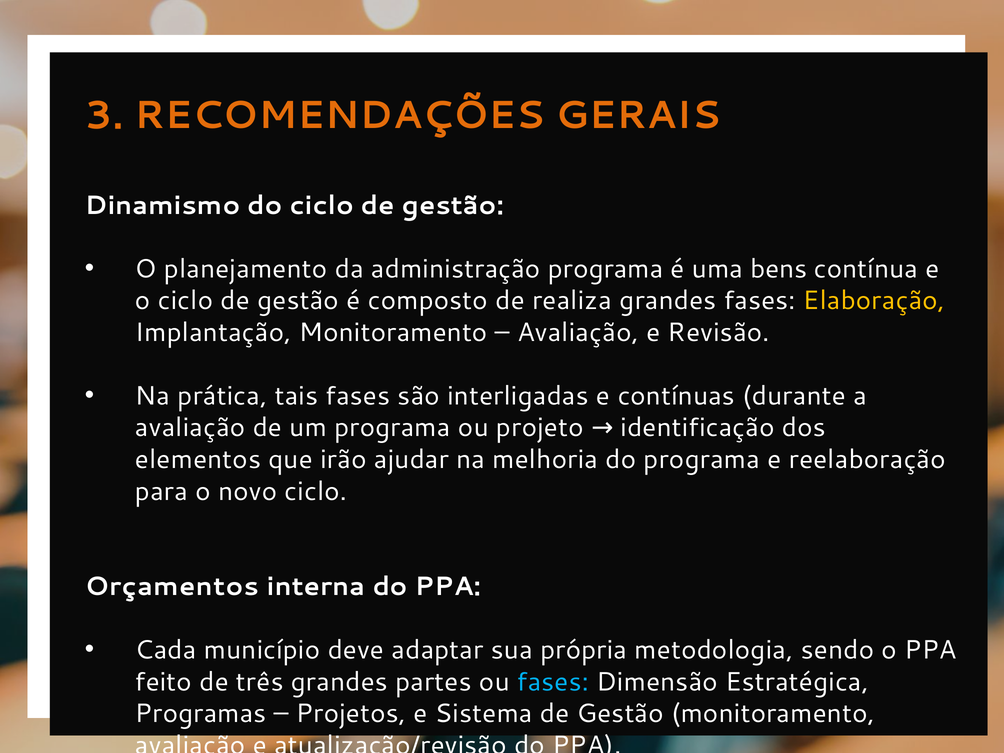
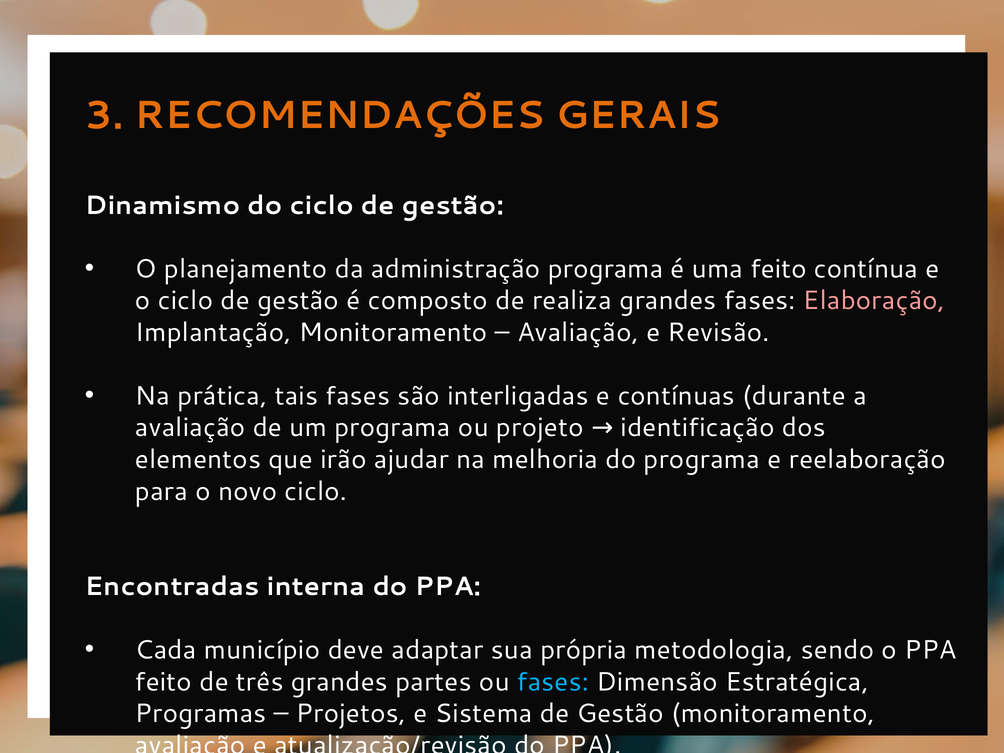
uma bens: bens -> feito
Elaboração colour: yellow -> pink
Orçamentos: Orçamentos -> Encontradas
